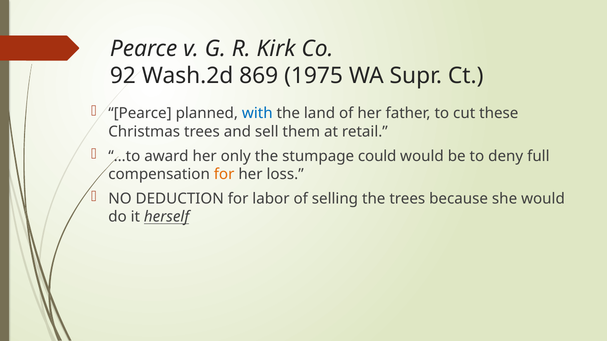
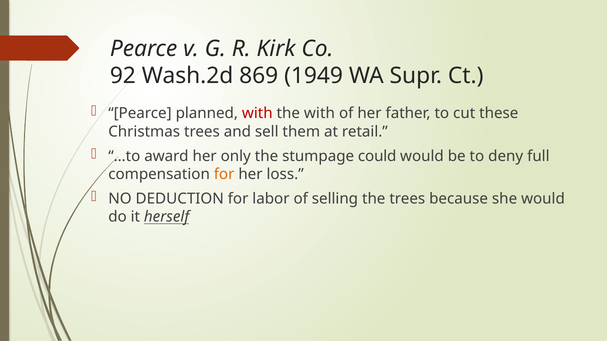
1975: 1975 -> 1949
with at (257, 113) colour: blue -> red
the land: land -> with
